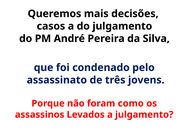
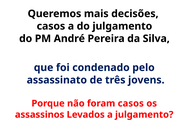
foram como: como -> casos
